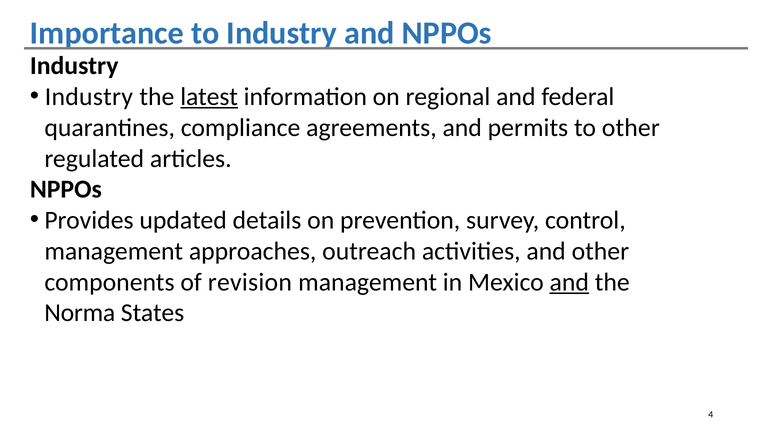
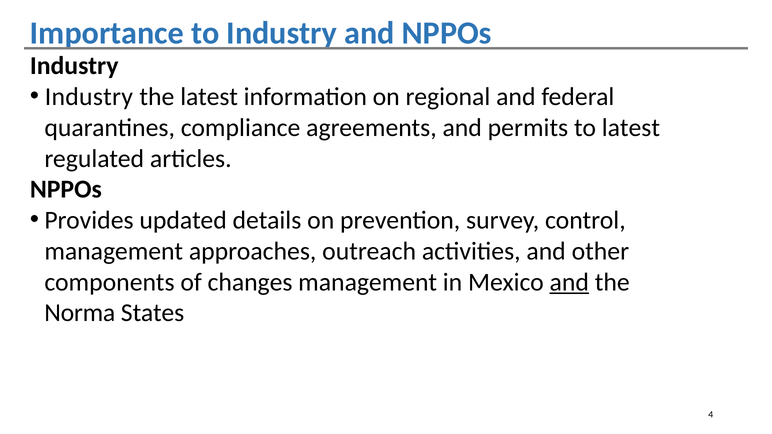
latest at (209, 97) underline: present -> none
to other: other -> latest
revision: revision -> changes
